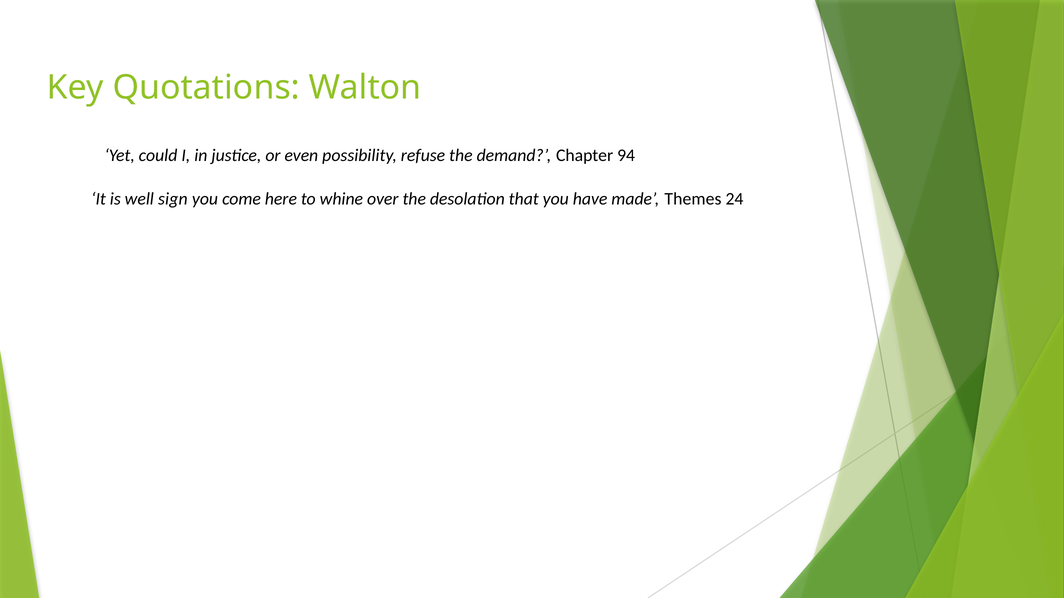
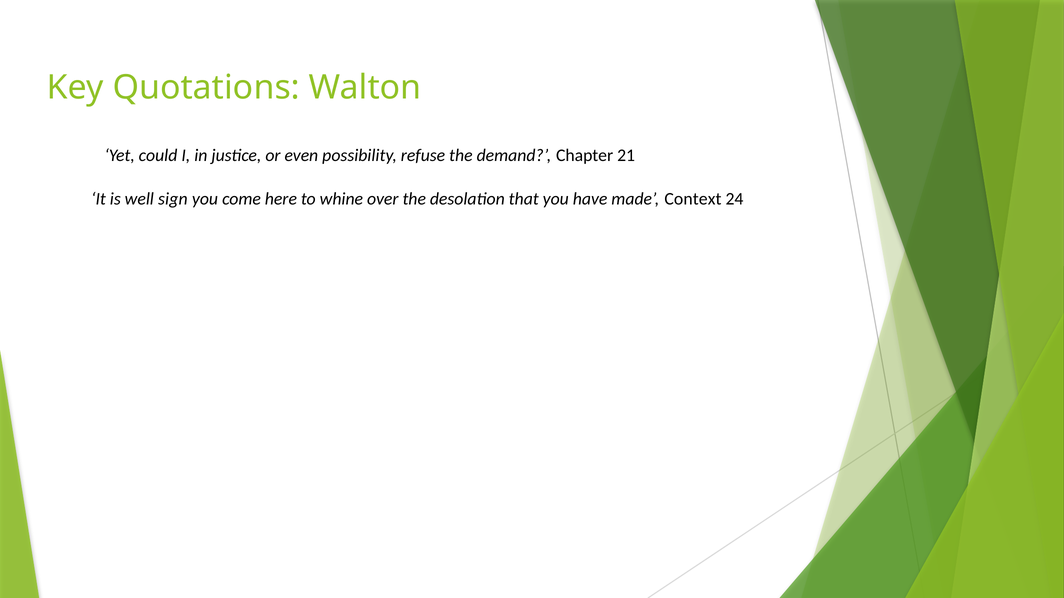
94: 94 -> 21
Themes: Themes -> Context
